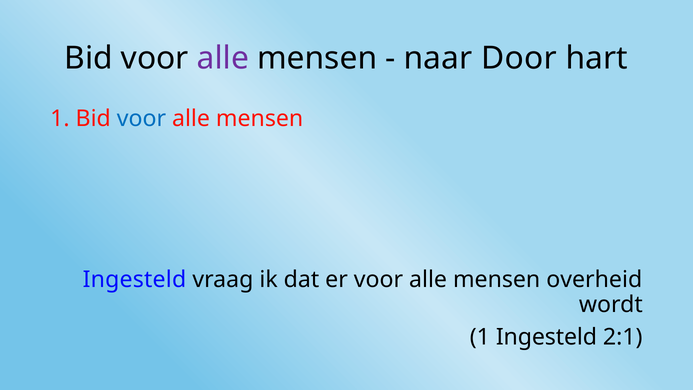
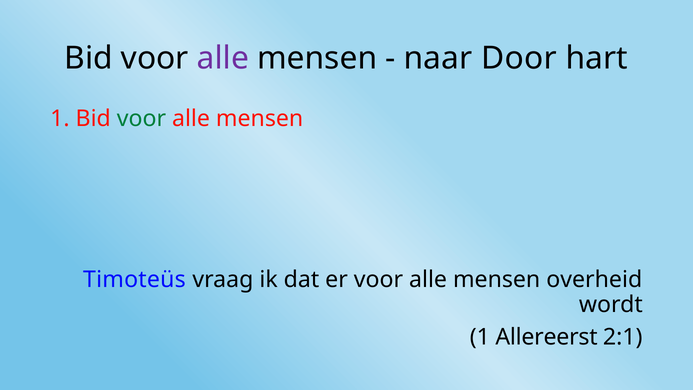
voor at (141, 119) colour: blue -> green
Ingesteld at (134, 280): Ingesteld -> Timoteüs
1 Ingesteld: Ingesteld -> Allereerst
